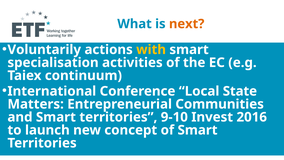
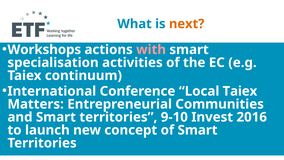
Voluntarily: Voluntarily -> Workshops
with colour: yellow -> pink
Local State: State -> Taiex
